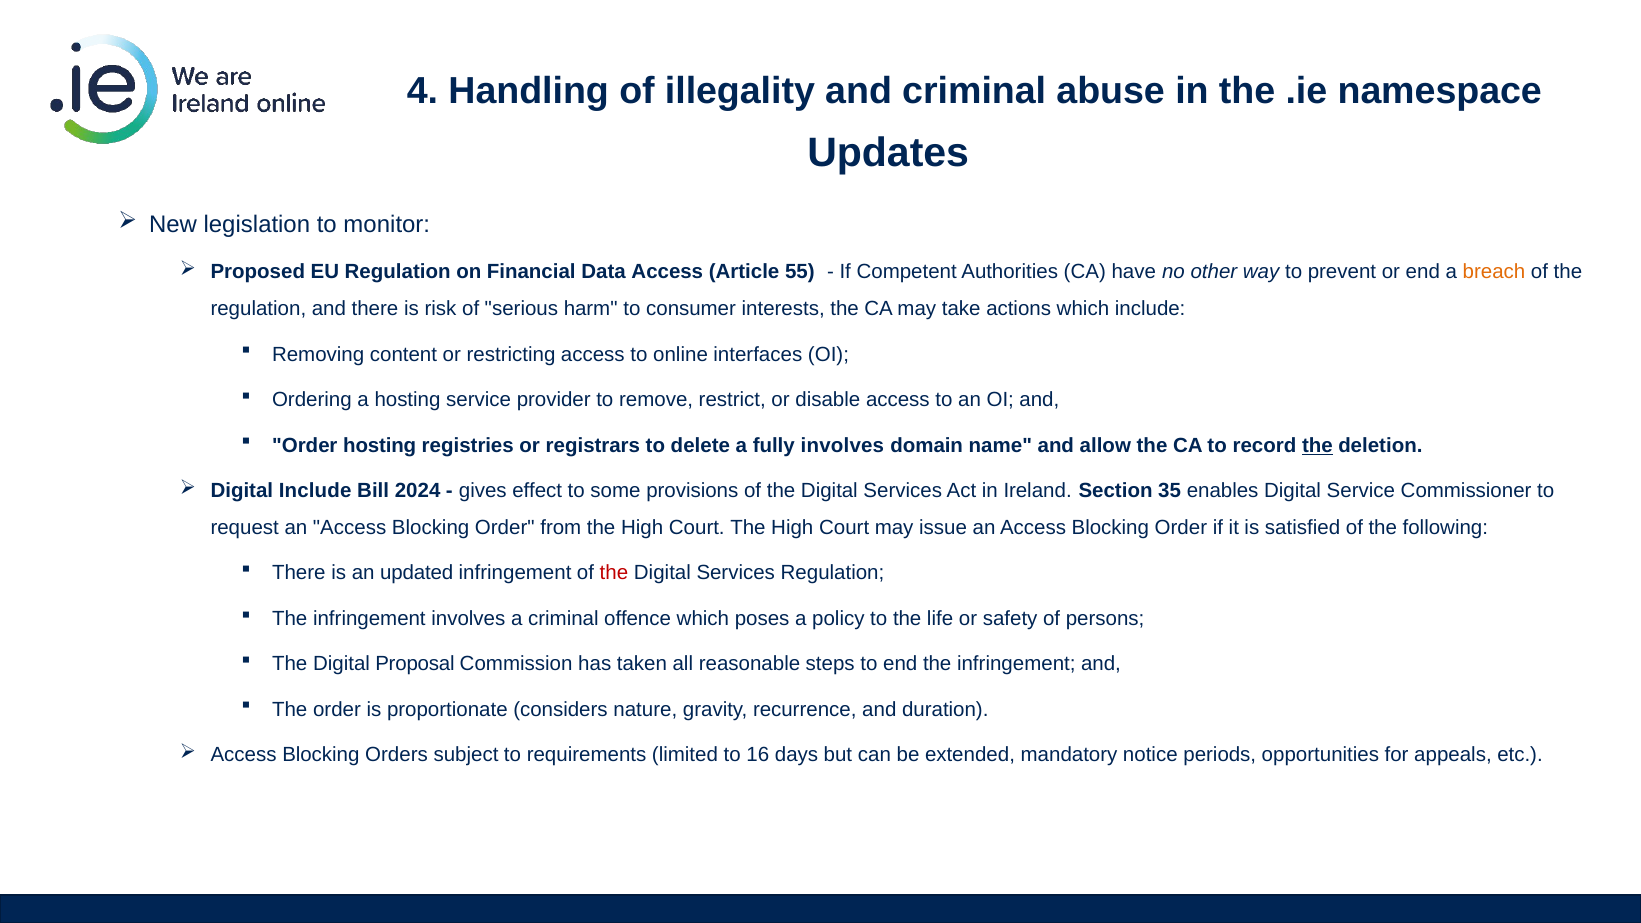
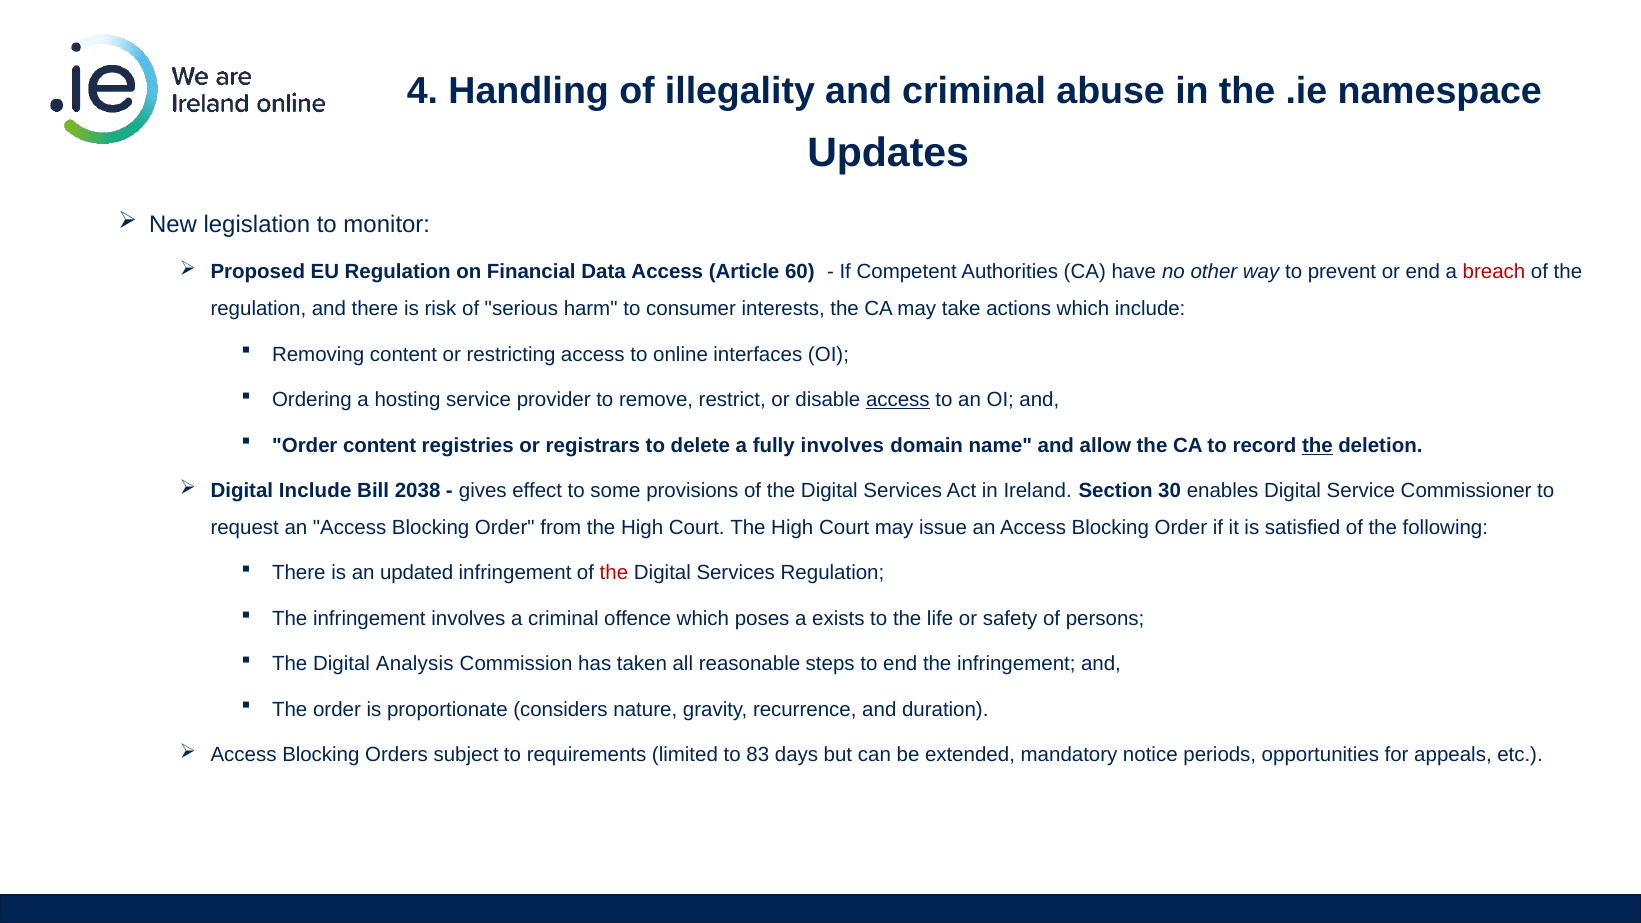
55: 55 -> 60
breach colour: orange -> red
access at (898, 400) underline: none -> present
Order hosting: hosting -> content
2024: 2024 -> 2038
35: 35 -> 30
policy: policy -> exists
Proposal: Proposal -> Analysis
16: 16 -> 83
